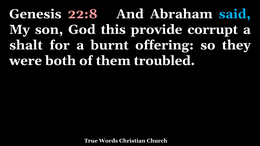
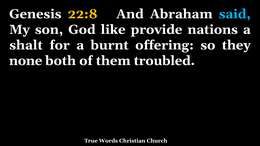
22:8 colour: pink -> yellow
this: this -> like
corrupt: corrupt -> nations
were: were -> none
